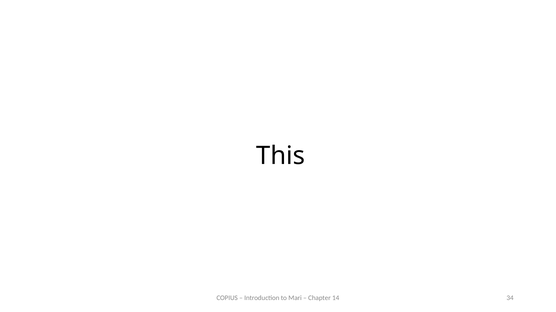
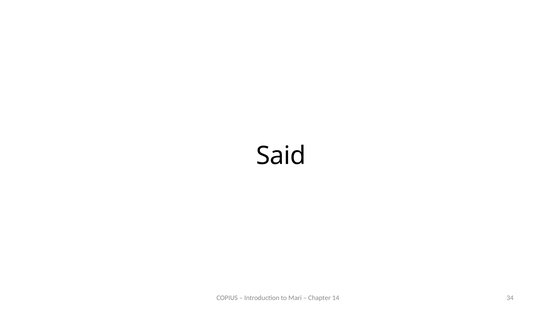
This: This -> Said
